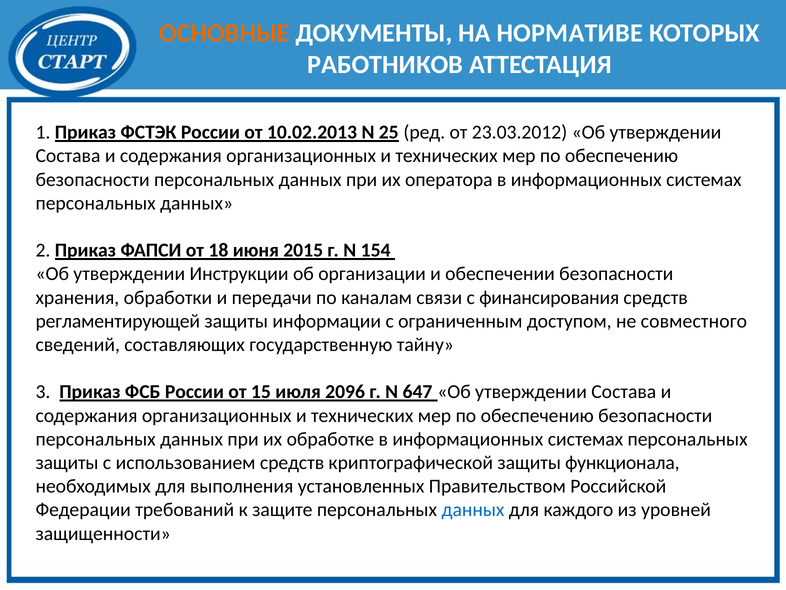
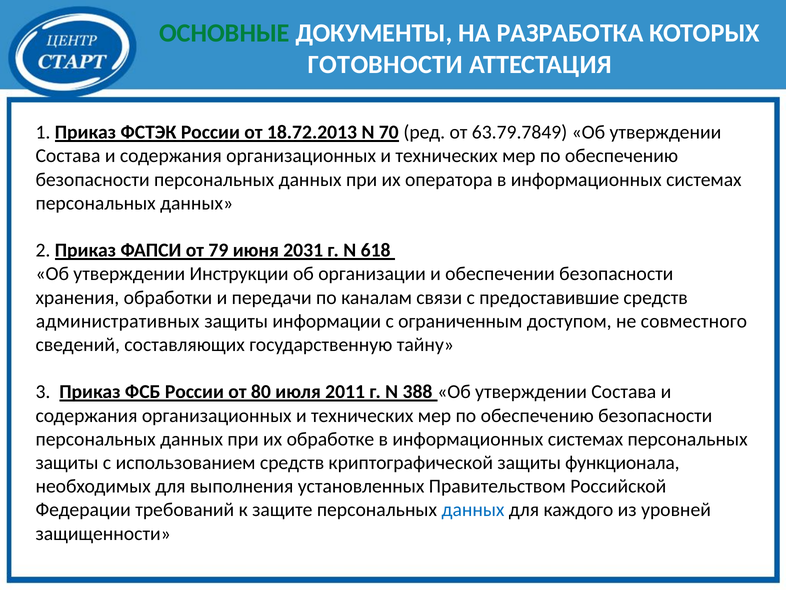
ОСНОВНЫЕ colour: orange -> green
НОРМАТИВЕ: НОРМАТИВЕ -> РАЗРАБОТКА
РАБОТНИКОВ: РАБОТНИКОВ -> ГОТОВНОСТИ
10.02.2013: 10.02.2013 -> 18.72.2013
25: 25 -> 70
23.03.2012: 23.03.2012 -> 63.79.7849
18: 18 -> 79
2015: 2015 -> 2031
154: 154 -> 618
финансирования: финансирования -> предоставившие
регламентирующей: регламентирующей -> административных
15: 15 -> 80
2096: 2096 -> 2011
647: 647 -> 388
